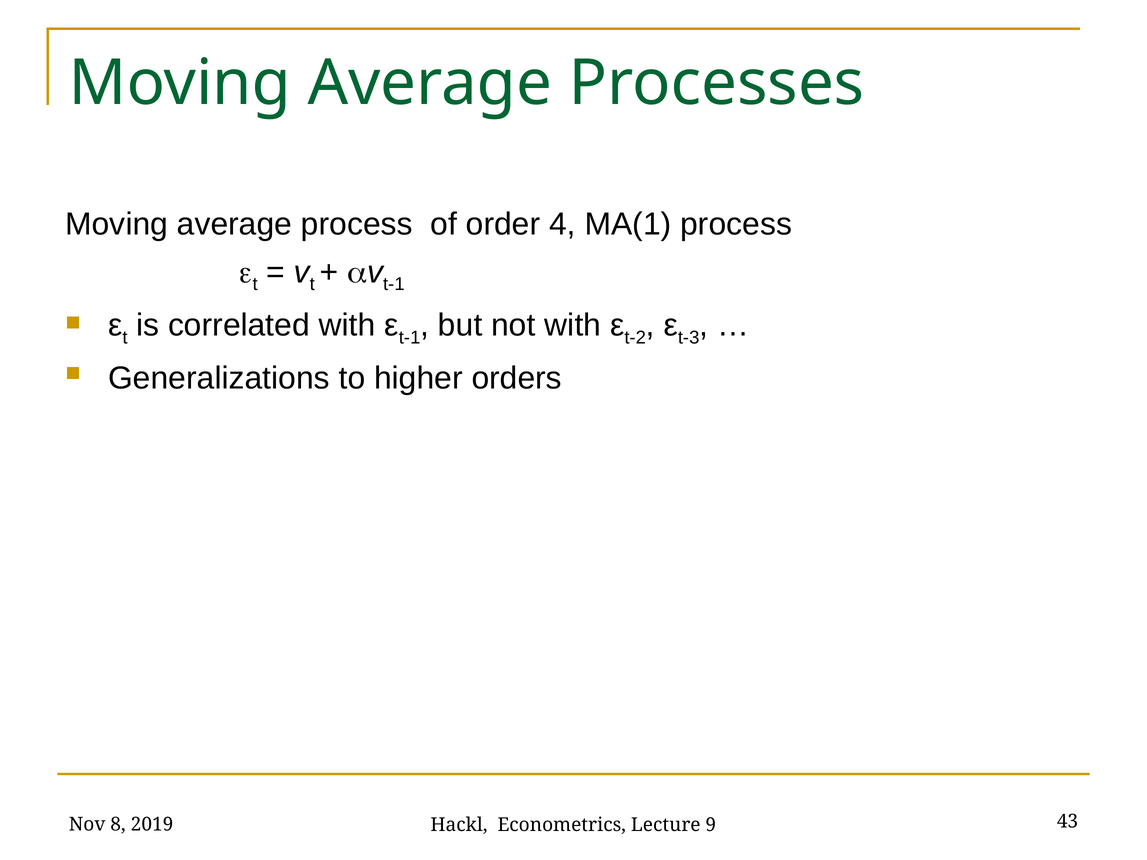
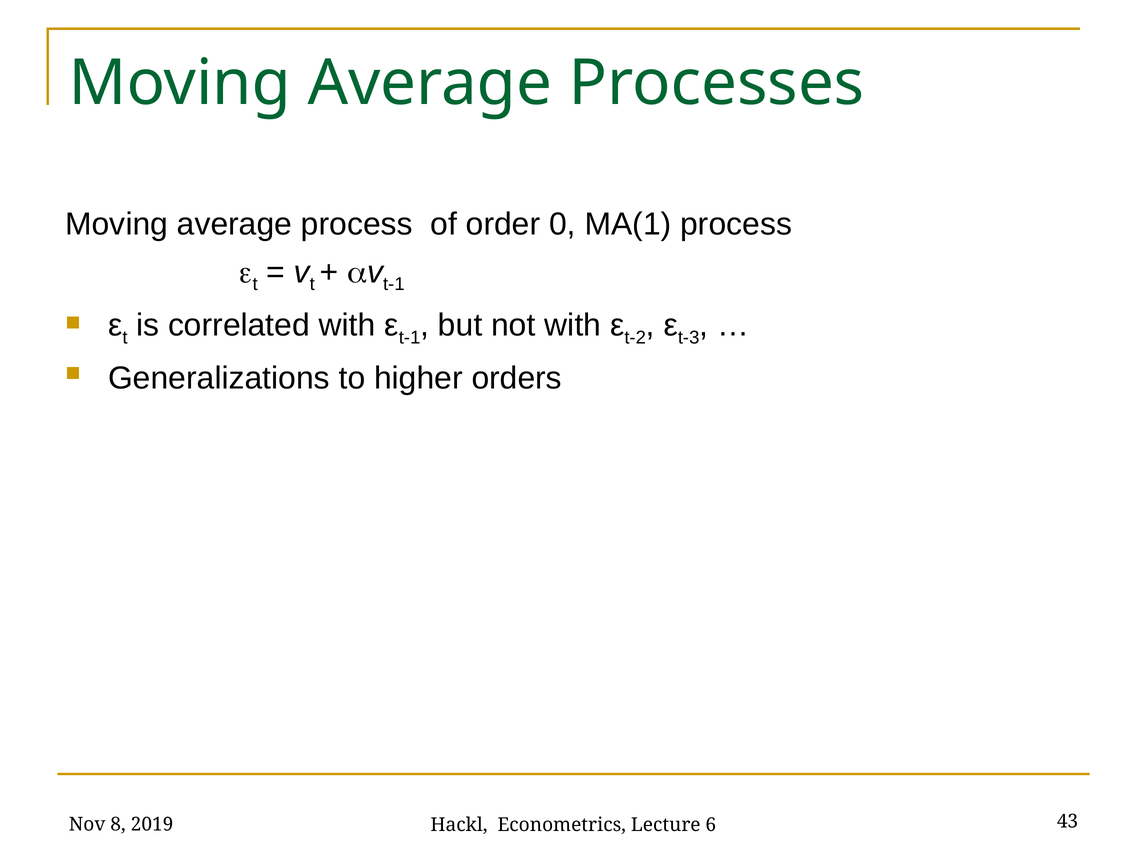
4: 4 -> 0
9: 9 -> 6
